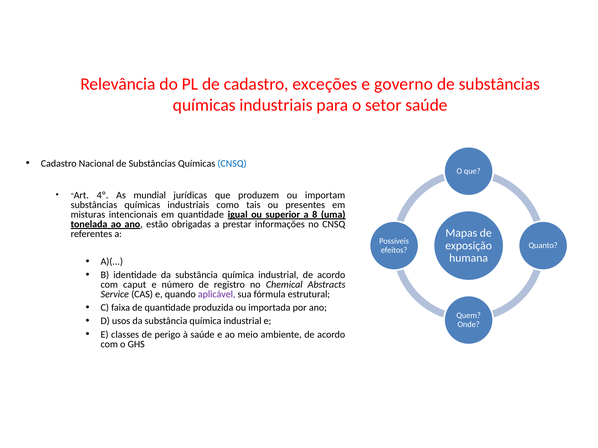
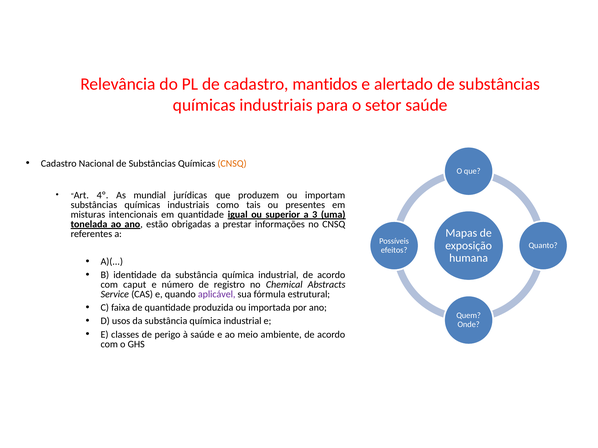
exceções: exceções -> mantidos
governo: governo -> alertado
CNSQ at (232, 164) colour: blue -> orange
8: 8 -> 3
